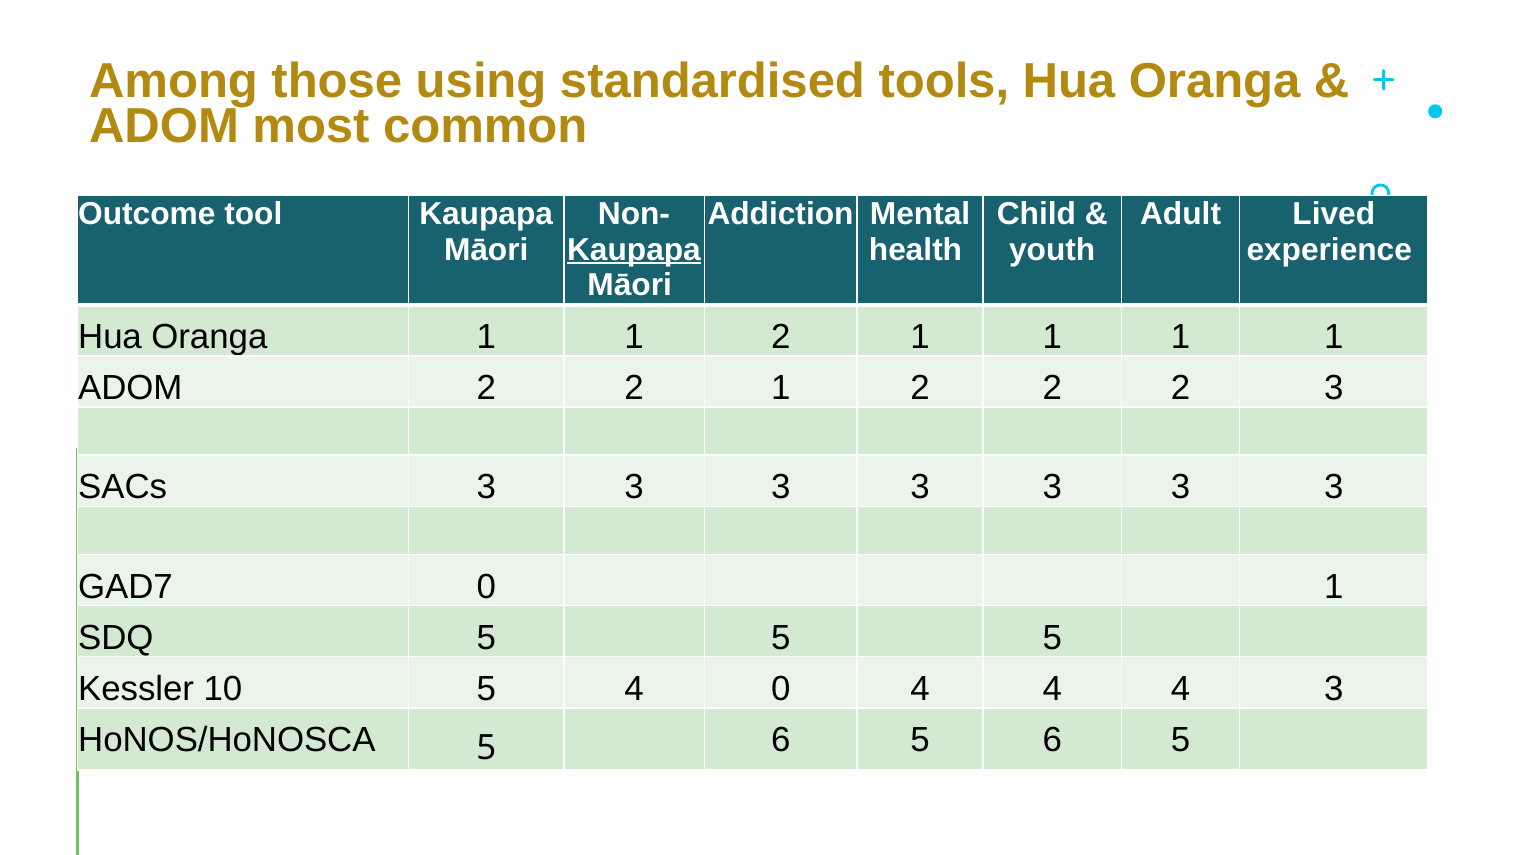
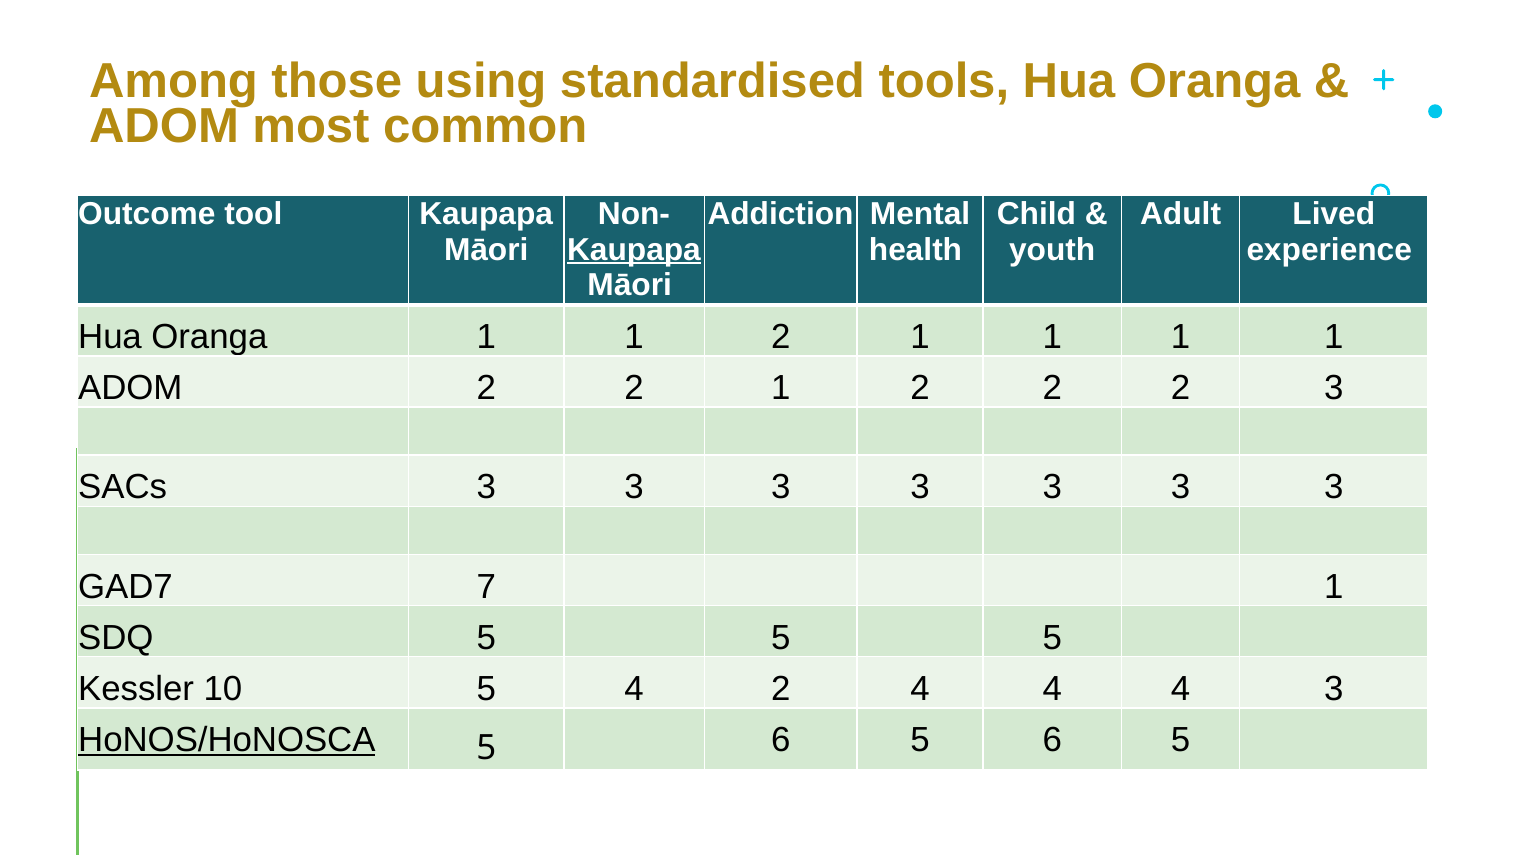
GAD7 0: 0 -> 7
4 0: 0 -> 2
HoNOS/HoNOSCA underline: none -> present
